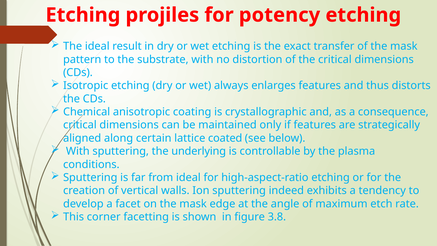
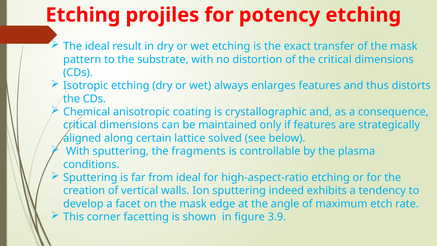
coated: coated -> solved
underlying: underlying -> fragments
3.8: 3.8 -> 3.9
